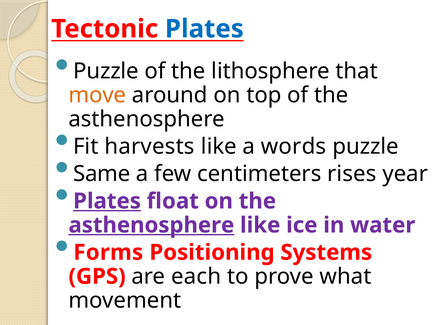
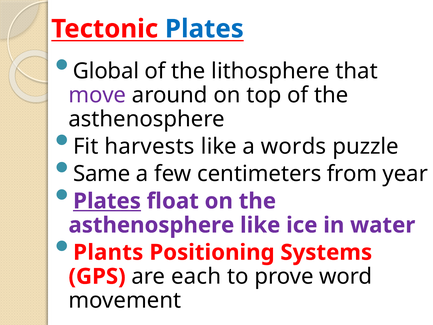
Puzzle at (106, 71): Puzzle -> Global
move colour: orange -> purple
rises: rises -> from
asthenosphere at (151, 225) underline: present -> none
Forms: Forms -> Plants
what: what -> word
